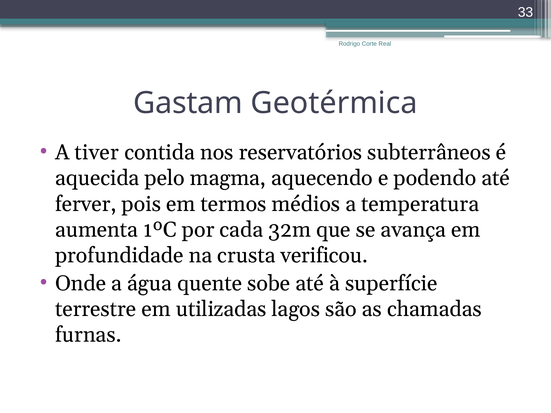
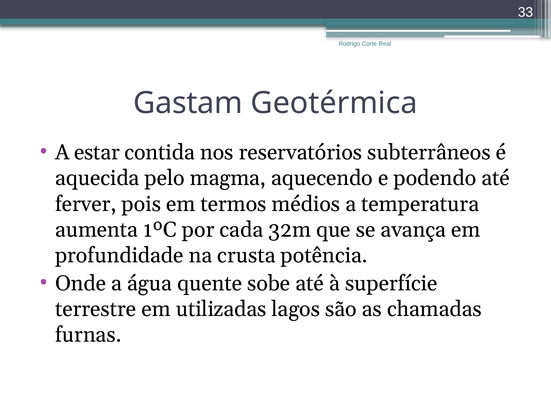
tiver: tiver -> estar
verificou: verificou -> potência
